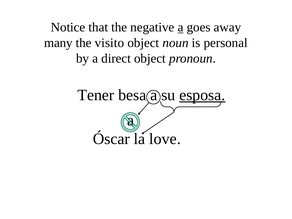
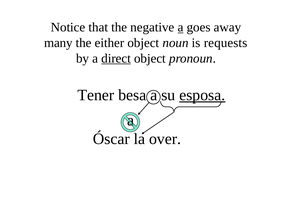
visito: visito -> either
personal: personal -> requests
direct underline: none -> present
love: love -> over
